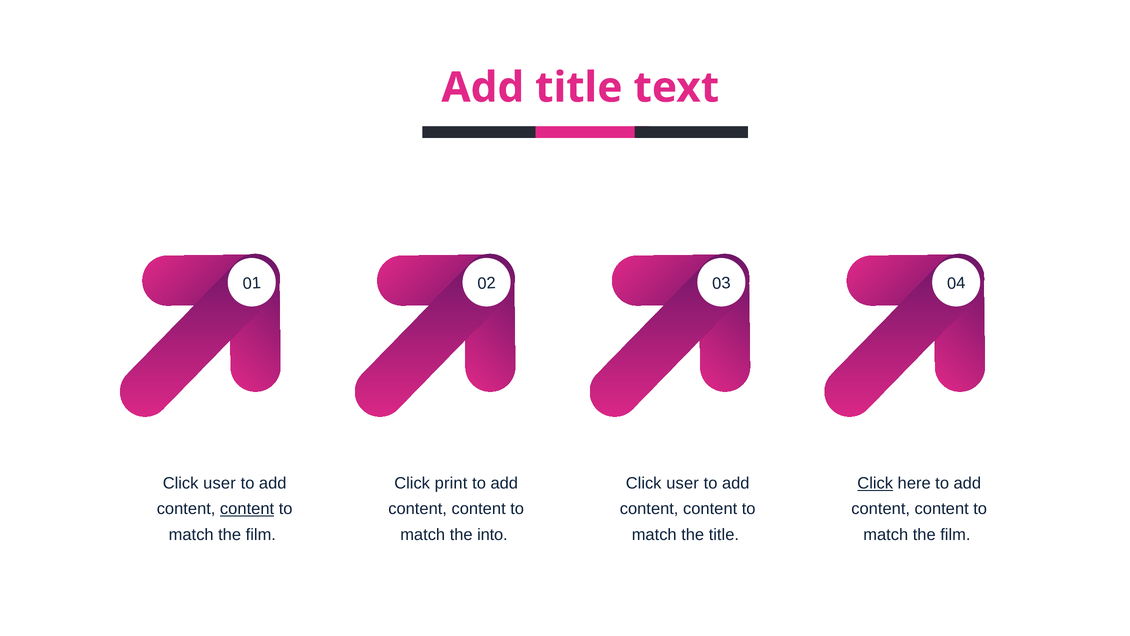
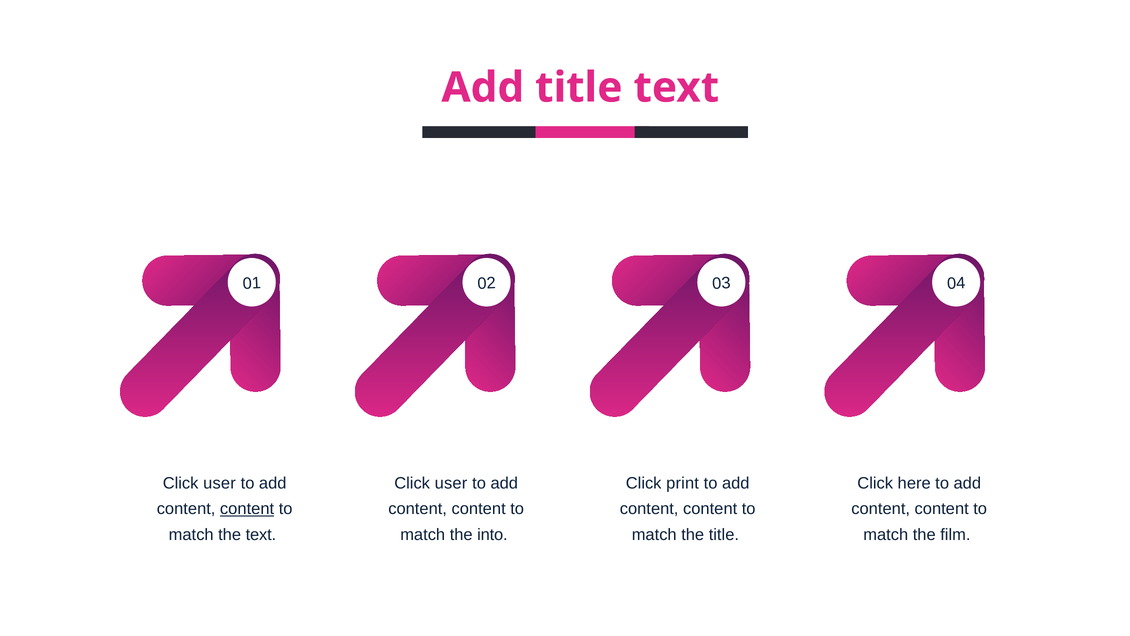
print at (451, 483): print -> user
user at (683, 483): user -> print
Click at (875, 483) underline: present -> none
film at (261, 534): film -> text
